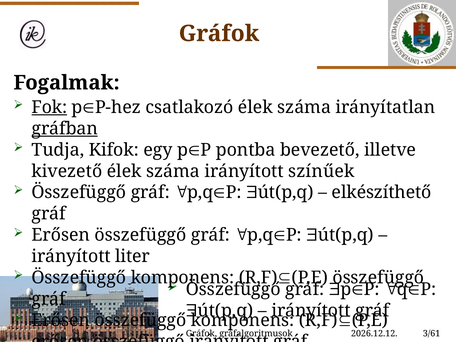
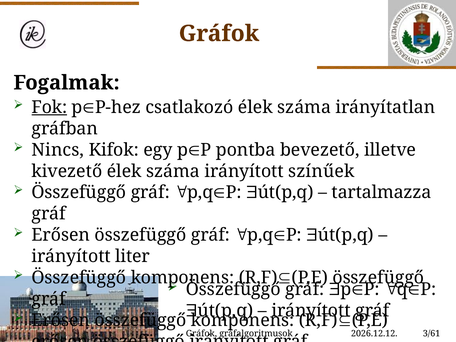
gráfban underline: present -> none
Tudja: Tudja -> Nincs
elkészíthető: elkészíthető -> tartalmazza
